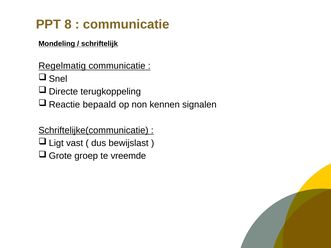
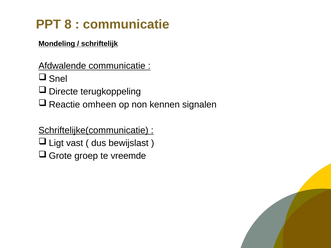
Regelmatig: Regelmatig -> Afdwalende
bepaald: bepaald -> omheen
